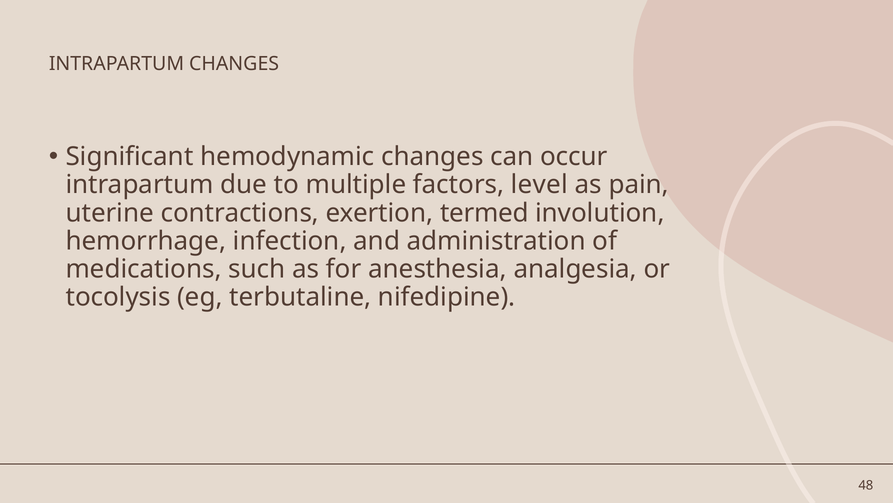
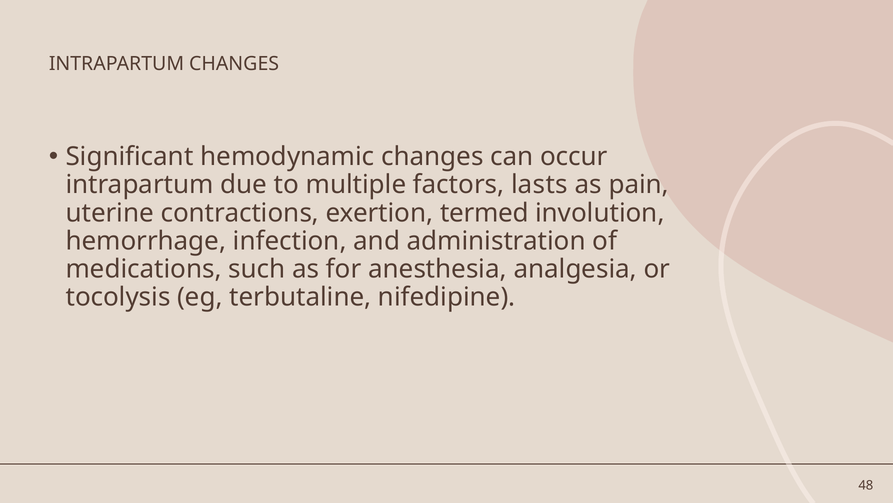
level: level -> lasts
